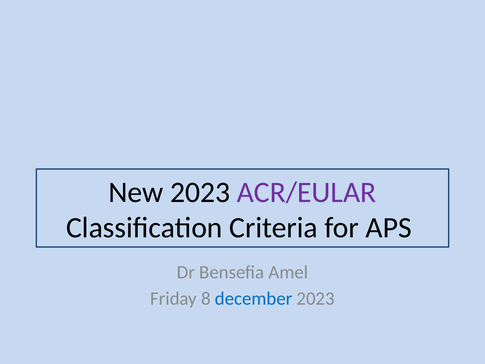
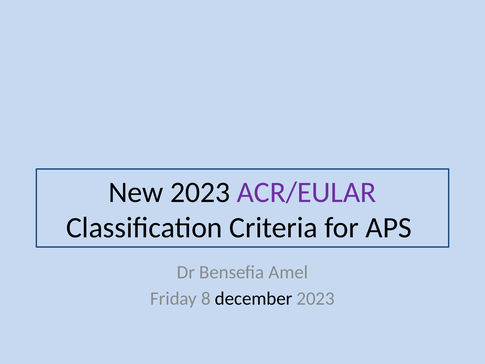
december colour: blue -> black
